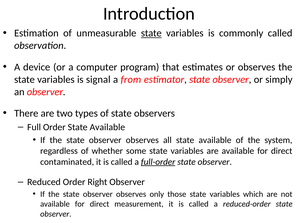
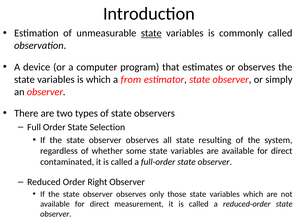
is signal: signal -> which
Order State Available: Available -> Selection
all state available: available -> resulting
full-order underline: present -> none
